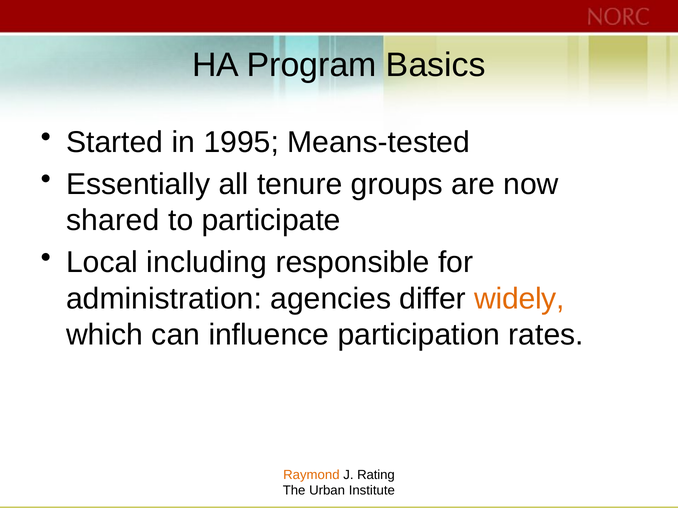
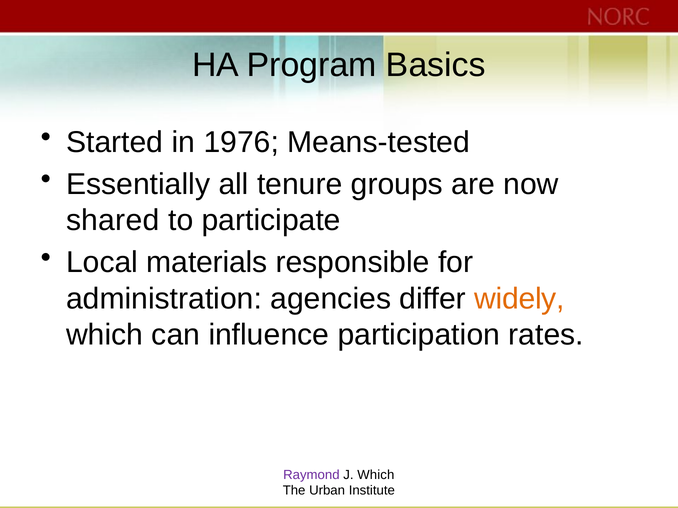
1995: 1995 -> 1976
including: including -> materials
Raymond colour: orange -> purple
J Rating: Rating -> Which
